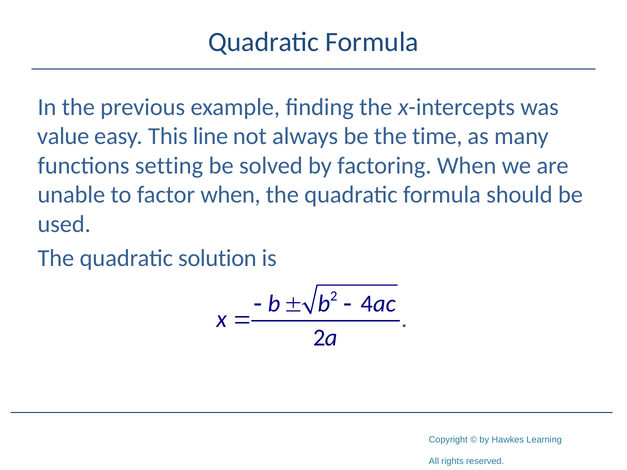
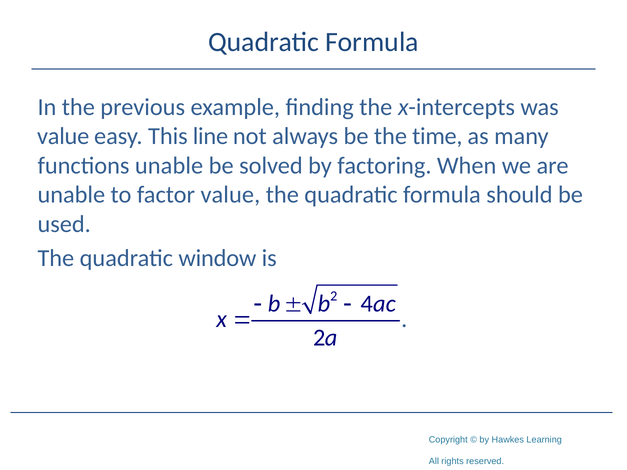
functions setting: setting -> unable
factor when: when -> value
solution: solution -> window
